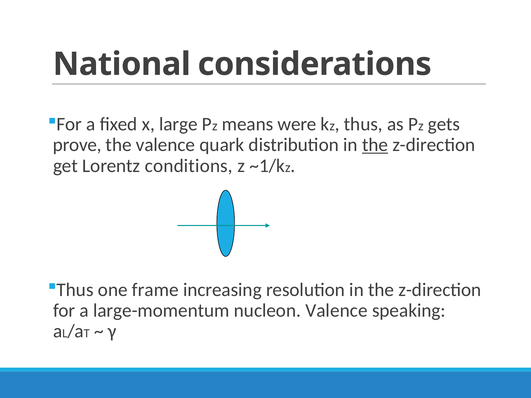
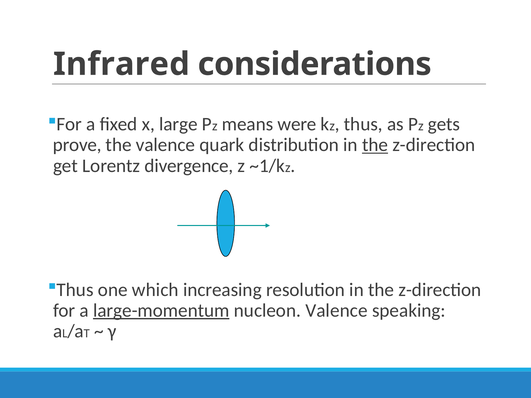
National: National -> Infrared
conditions: conditions -> divergence
frame: frame -> which
large-momentum underline: none -> present
